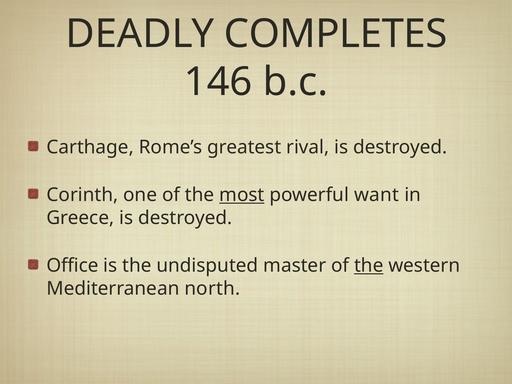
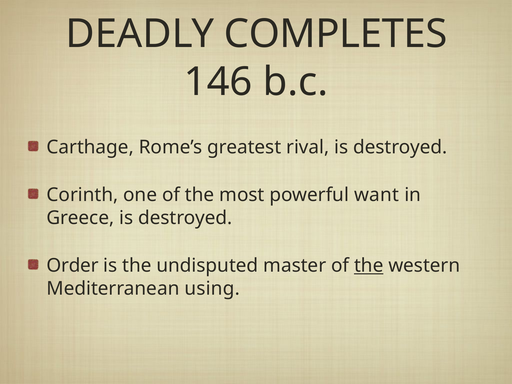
most underline: present -> none
Office: Office -> Order
north: north -> using
